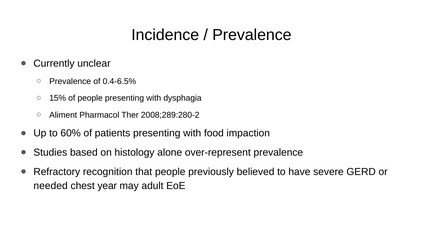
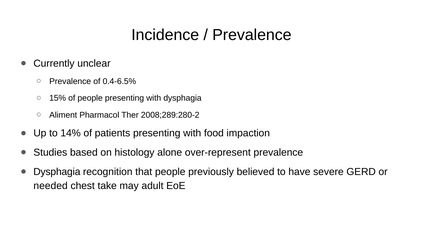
60%: 60% -> 14%
Refractory at (57, 172): Refractory -> Dysphagia
year: year -> take
